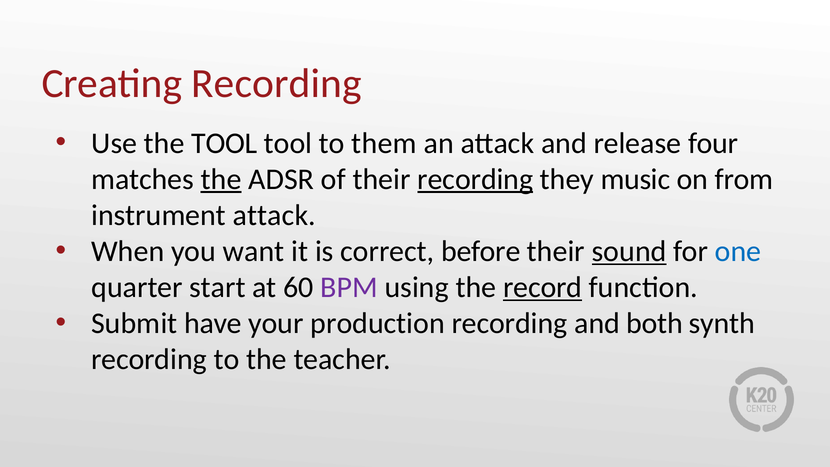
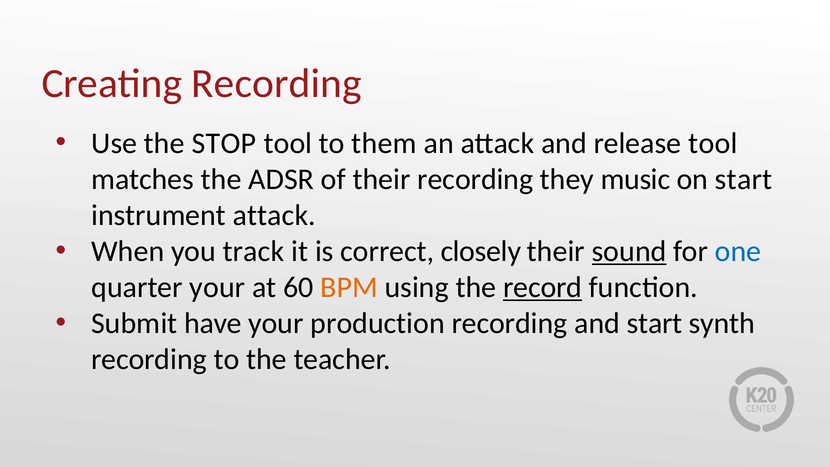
the TOOL: TOOL -> STOP
release four: four -> tool
the at (221, 179) underline: present -> none
recording at (475, 179) underline: present -> none
on from: from -> start
want: want -> track
before: before -> closely
quarter start: start -> your
BPM colour: purple -> orange
and both: both -> start
